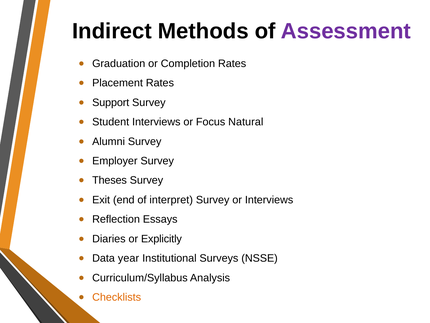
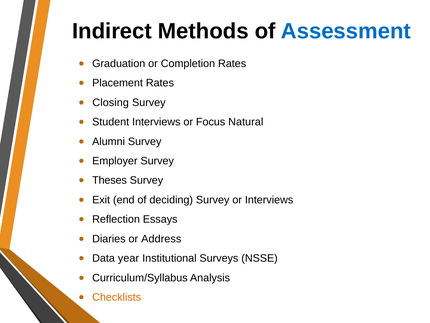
Assessment colour: purple -> blue
Support: Support -> Closing
interpret: interpret -> deciding
Explicitly: Explicitly -> Address
